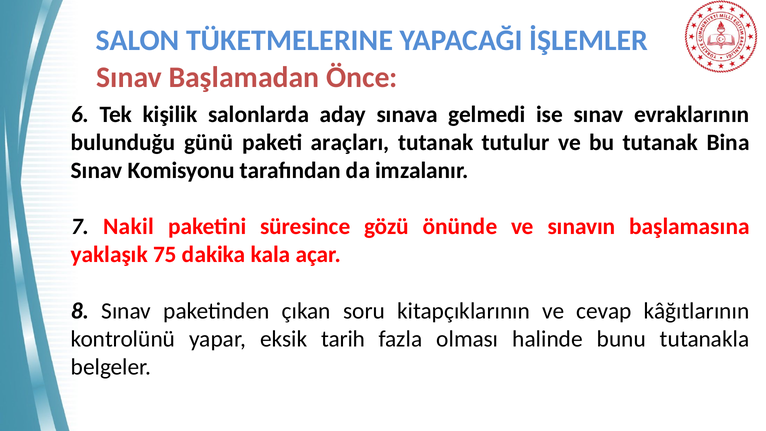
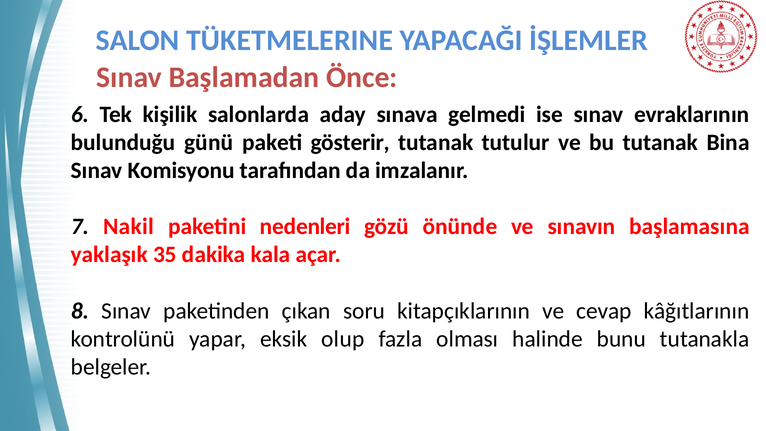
araçları: araçları -> gösterir
süresince: süresince -> nedenleri
75: 75 -> 35
tarih: tarih -> olup
